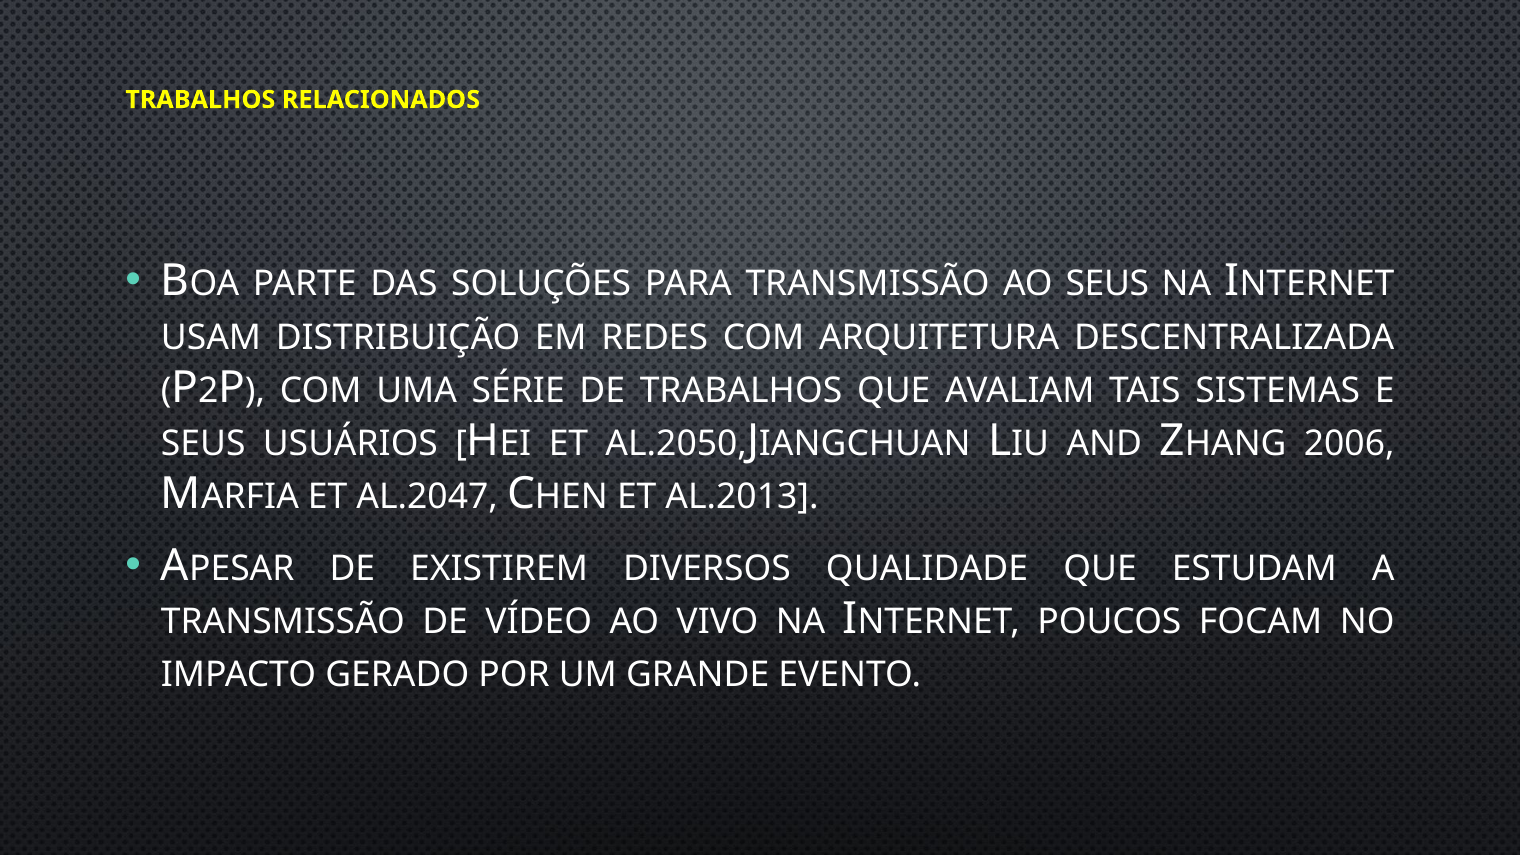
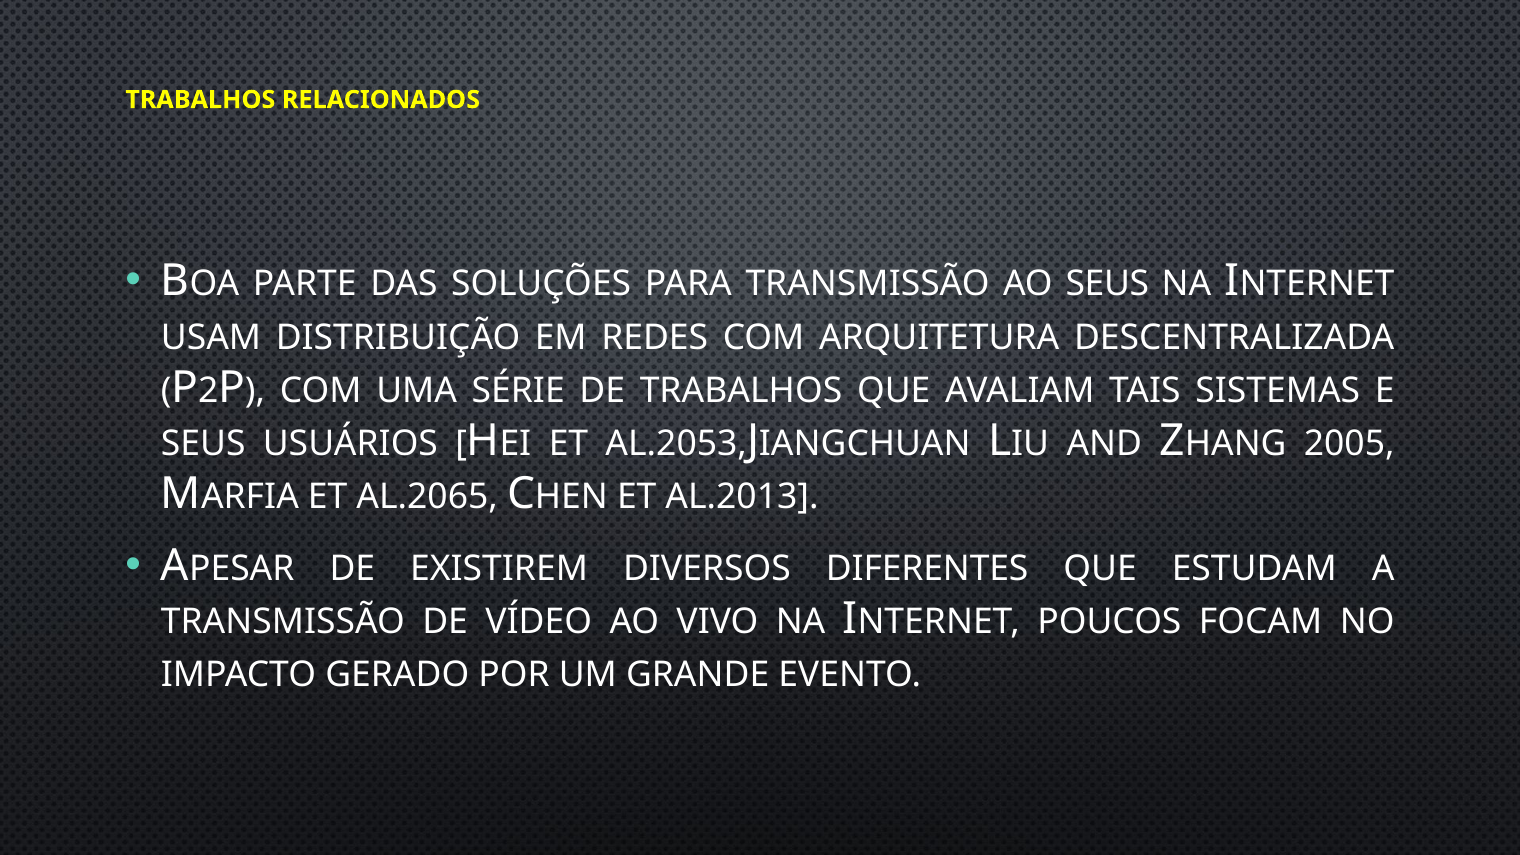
AL.2050: AL.2050 -> AL.2053
2006: 2006 -> 2005
AL.2047: AL.2047 -> AL.2065
QUALIDADE: QUALIDADE -> DIFERENTES
